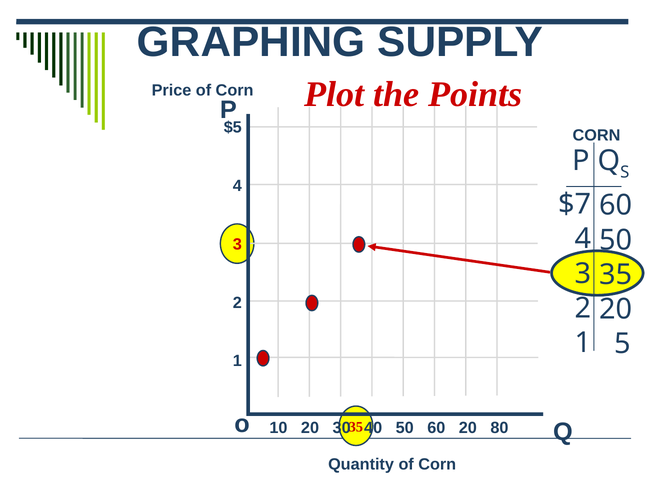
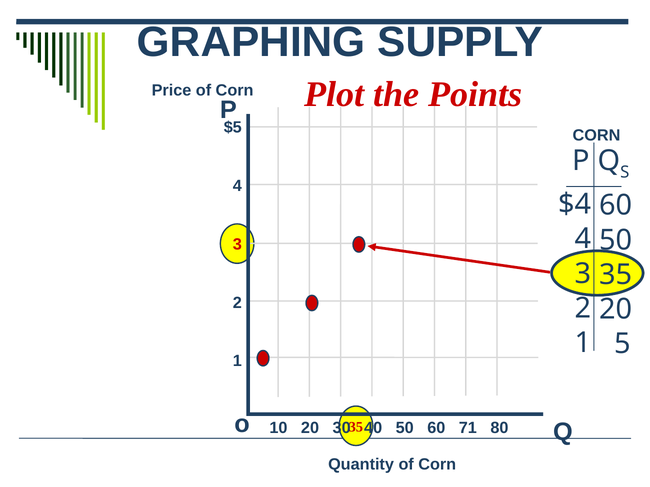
$7: $7 -> $4
60 20: 20 -> 71
